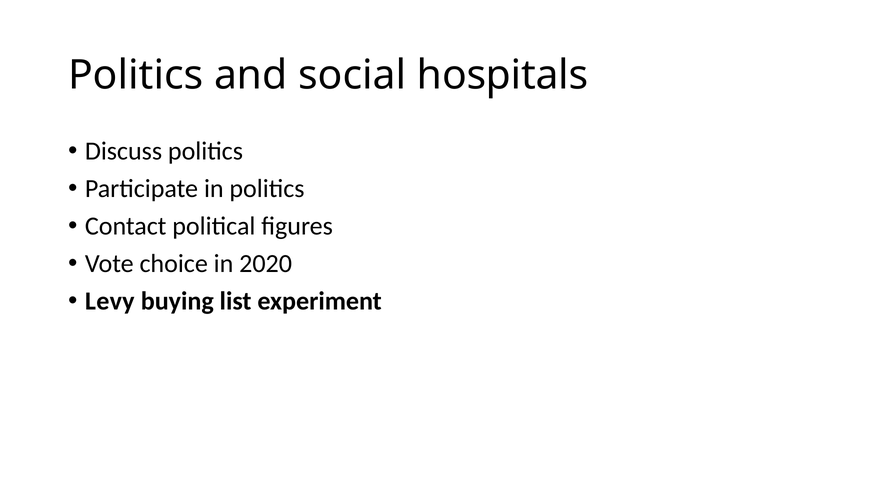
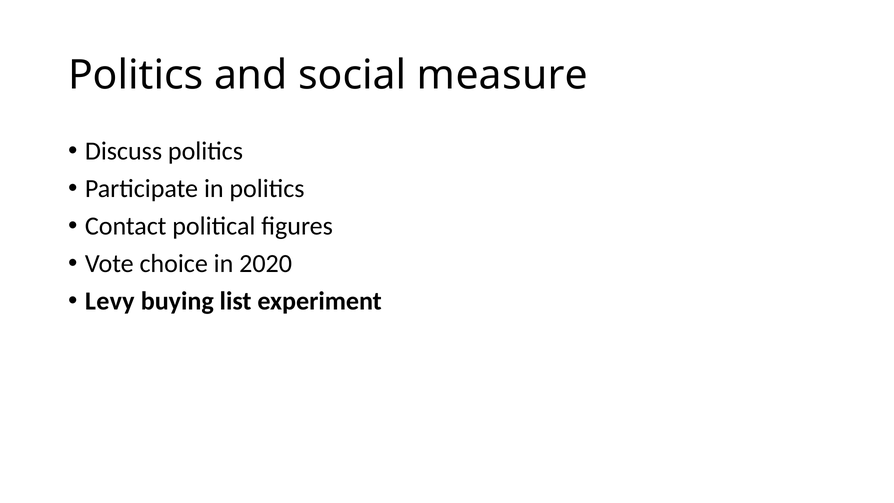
hospitals: hospitals -> measure
